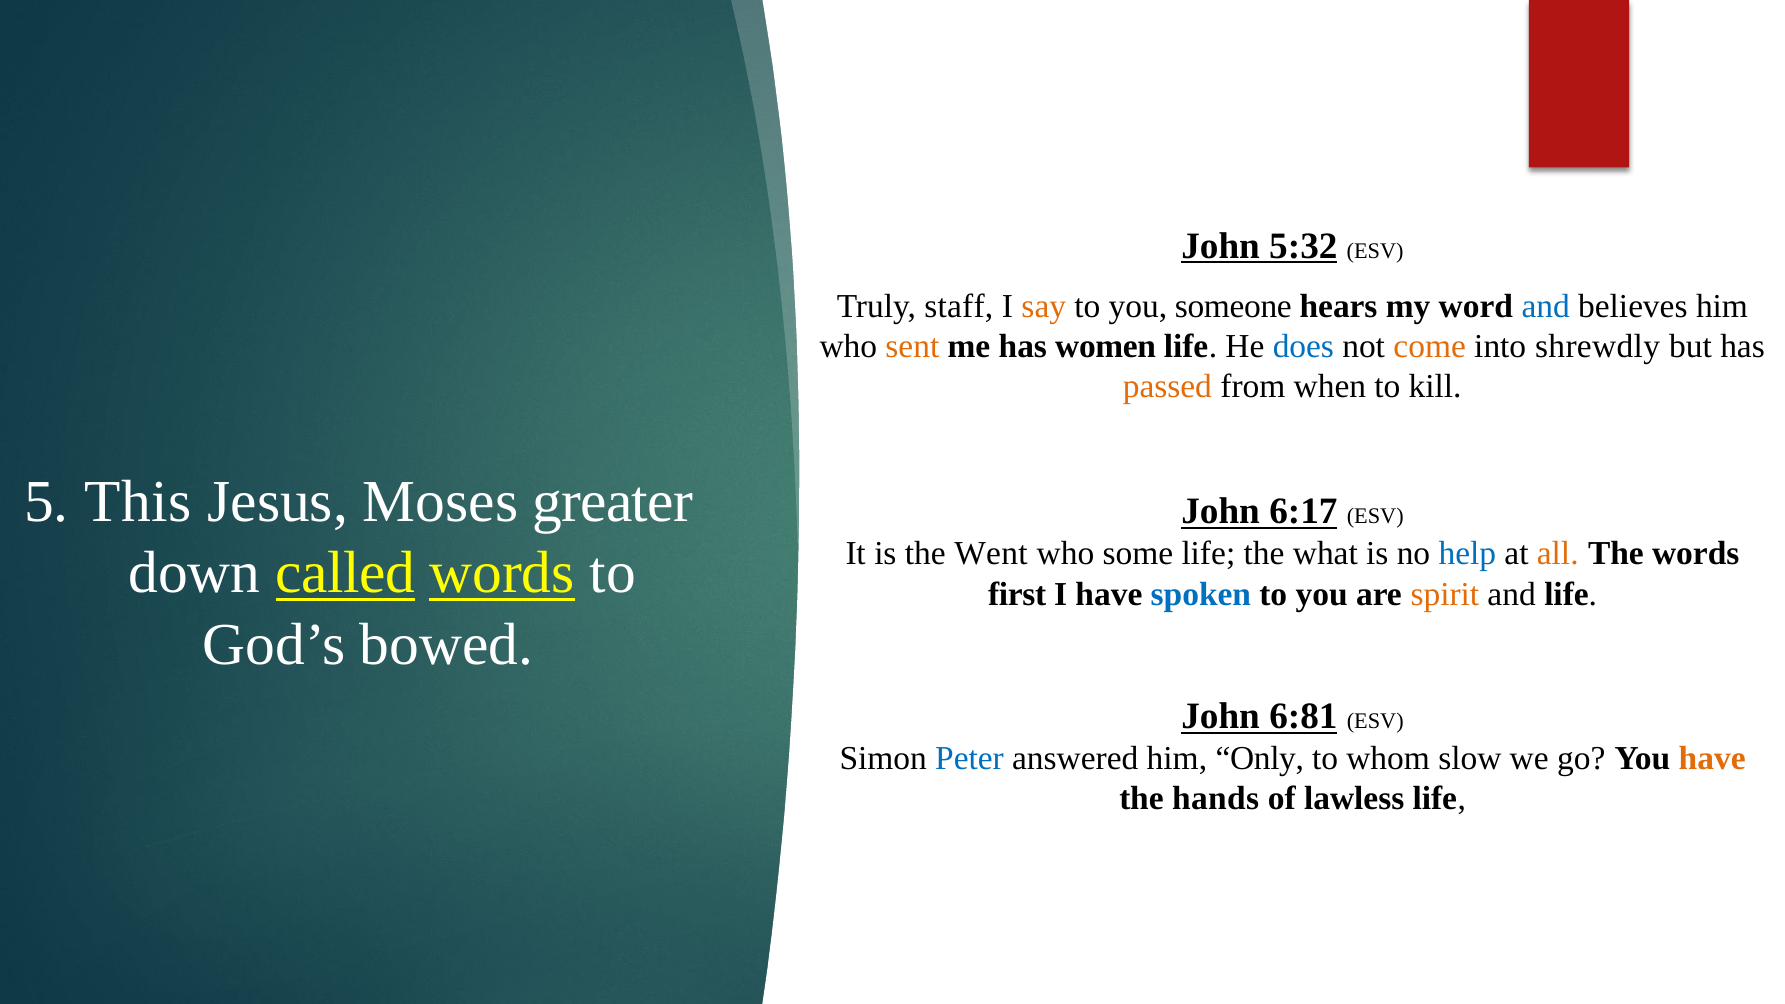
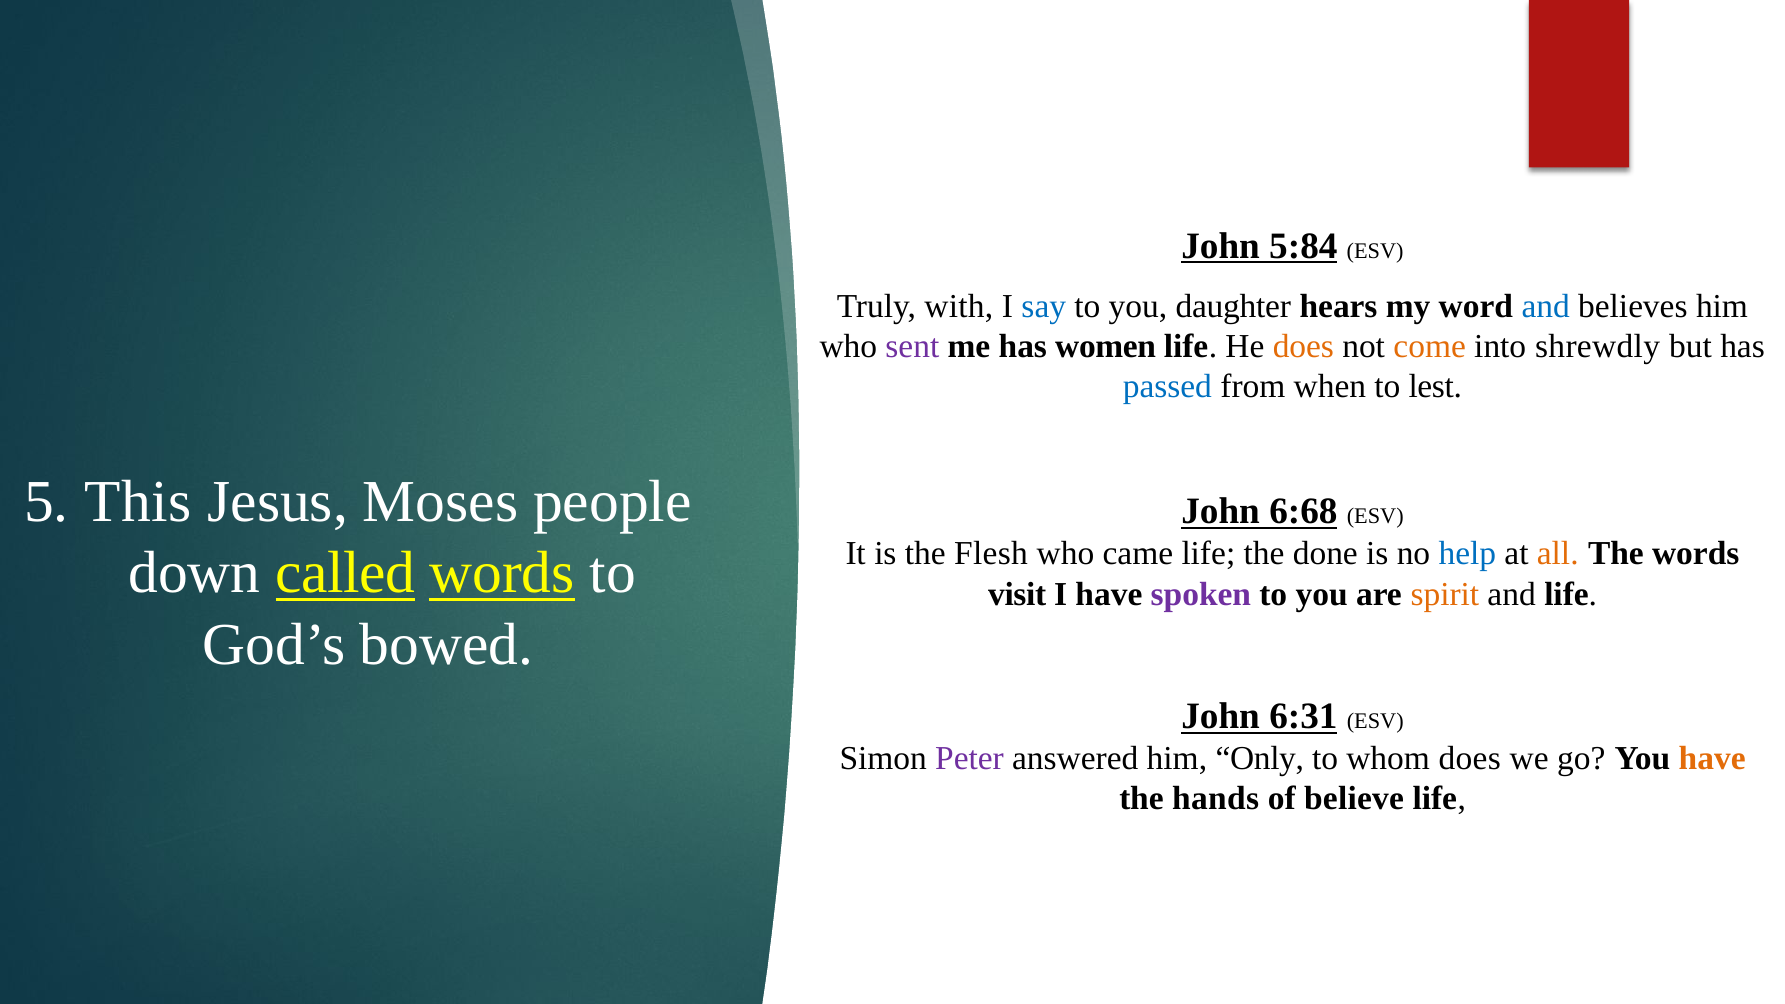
5:32: 5:32 -> 5:84
staff: staff -> with
say colour: orange -> blue
someone: someone -> daughter
sent colour: orange -> purple
does at (1303, 347) colour: blue -> orange
passed colour: orange -> blue
kill: kill -> lest
greater: greater -> people
6:17: 6:17 -> 6:68
Went: Went -> Flesh
some: some -> came
what: what -> done
first: first -> visit
spoken colour: blue -> purple
6:81: 6:81 -> 6:31
Peter colour: blue -> purple
whom slow: slow -> does
lawless: lawless -> believe
